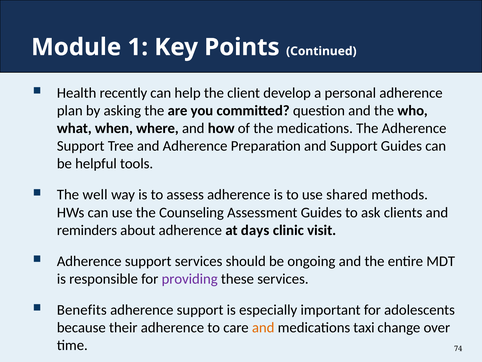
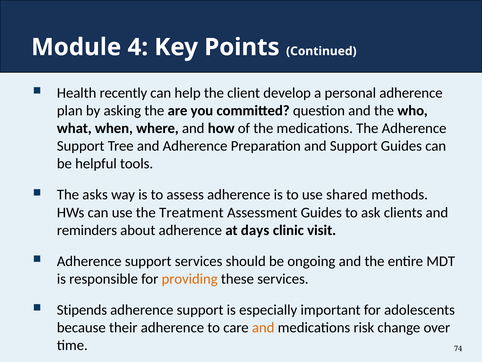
1: 1 -> 4
well: well -> asks
Counseling: Counseling -> Treatment
providing colour: purple -> orange
Benefits: Benefits -> Stipends
taxi: taxi -> risk
